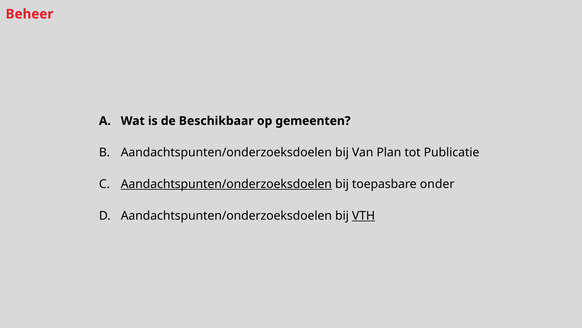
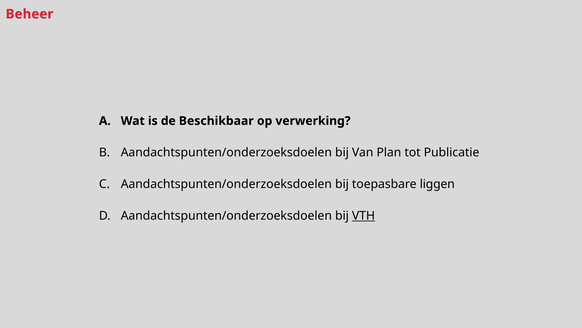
gemeenten: gemeenten -> verwerking
Aandachtspunten/onderzoeksdoelen at (226, 184) underline: present -> none
onder: onder -> liggen
